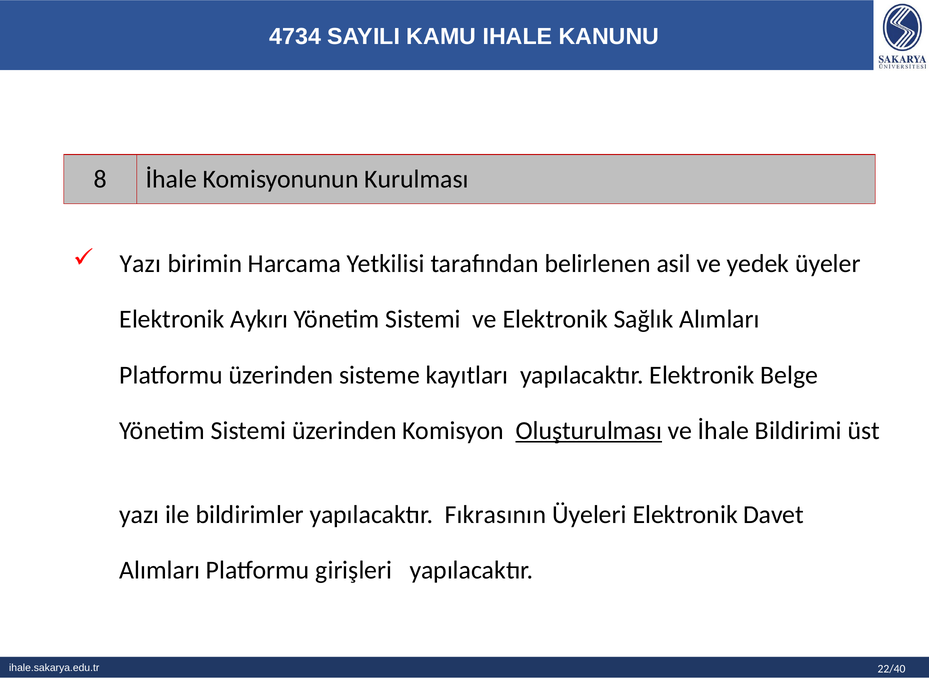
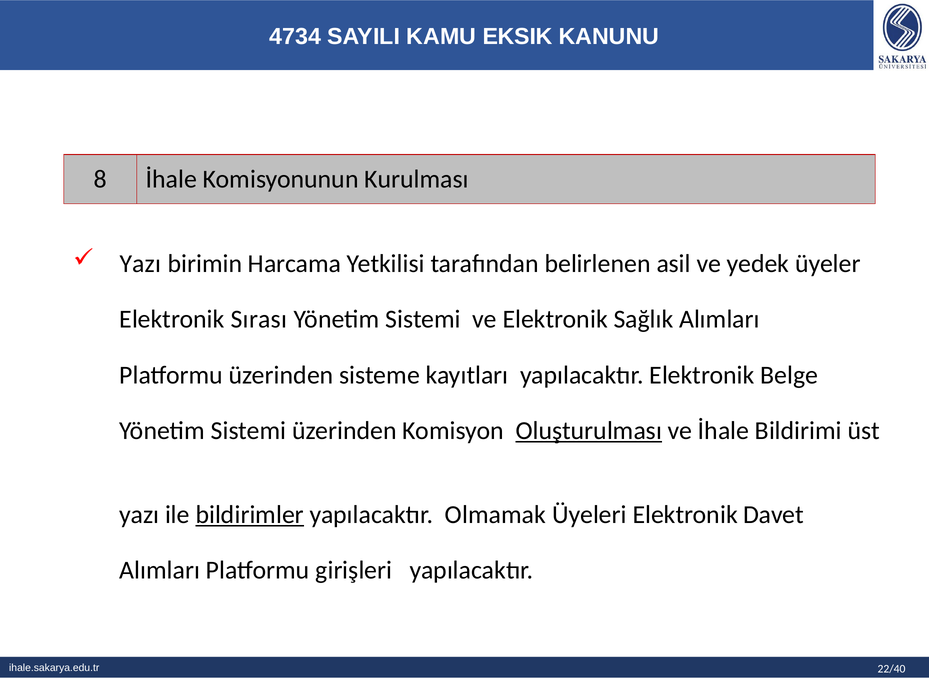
IHALE: IHALE -> EKSIK
Aykırı: Aykırı -> Sırası
bildirimler underline: none -> present
Fıkrasının: Fıkrasının -> Olmamak
